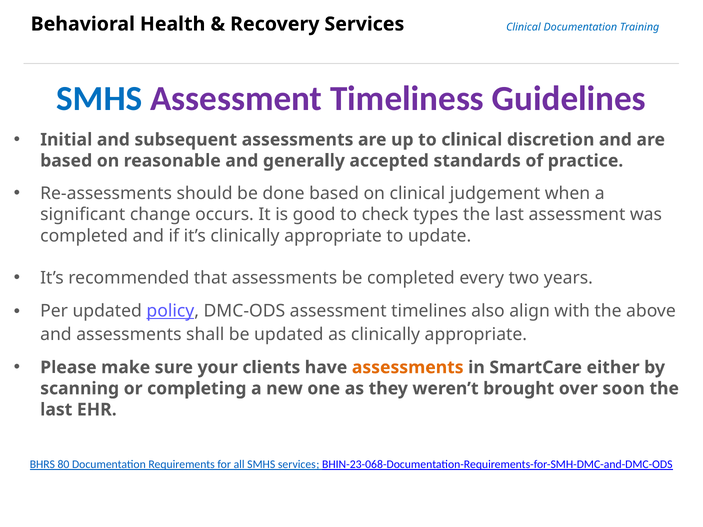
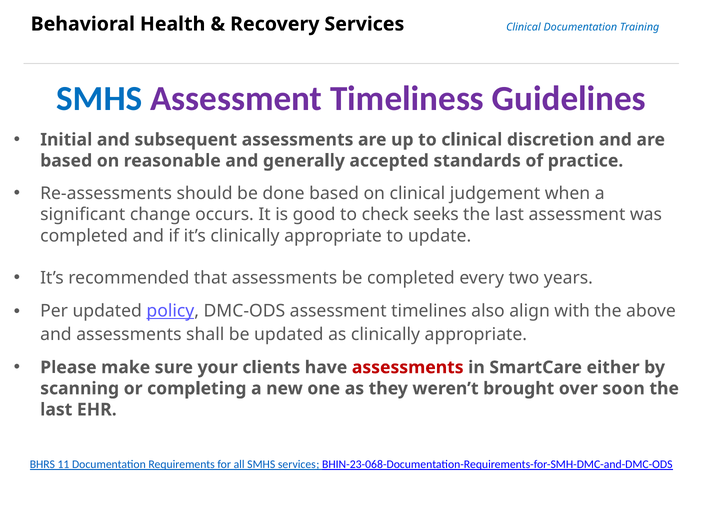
types: types -> seeks
assessments at (408, 368) colour: orange -> red
80: 80 -> 11
